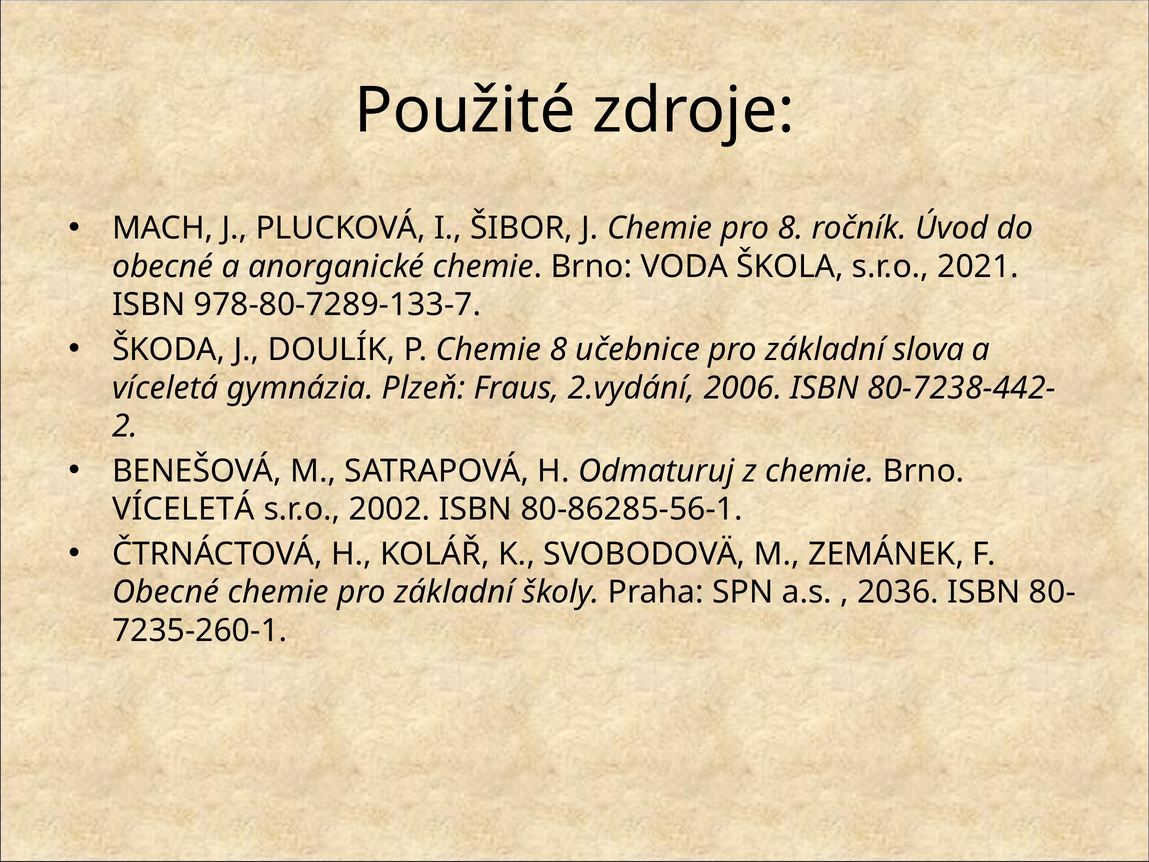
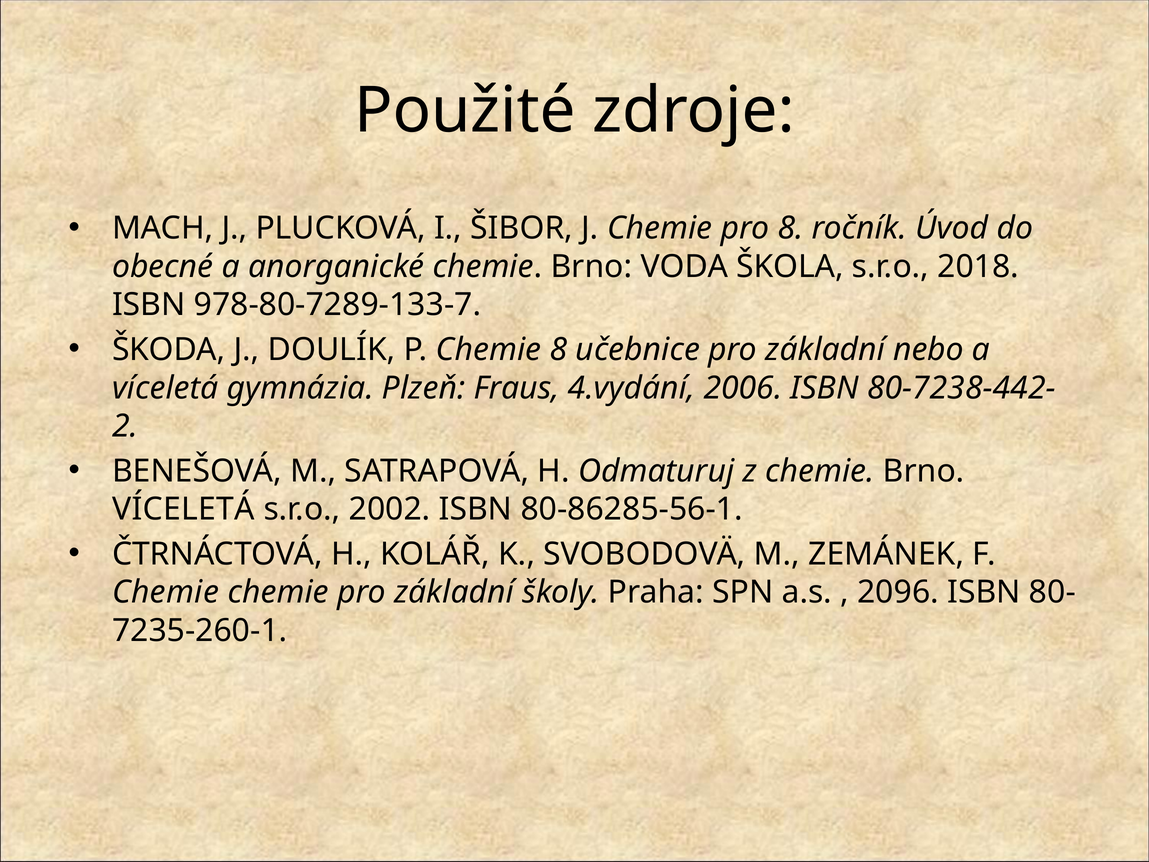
2021: 2021 -> 2018
slova: slova -> nebo
2.vydání: 2.vydání -> 4.vydání
Obecné at (166, 592): Obecné -> Chemie
2036: 2036 -> 2096
